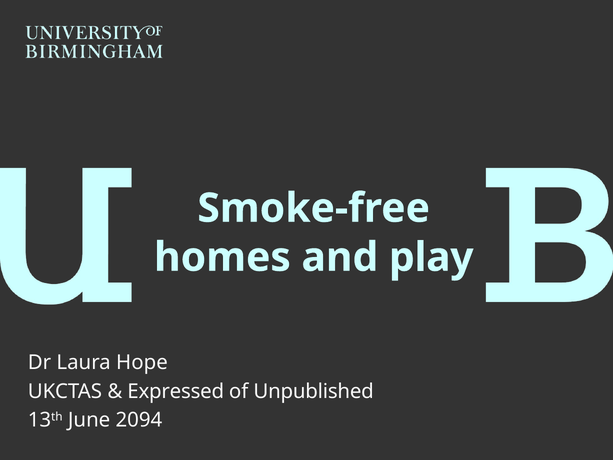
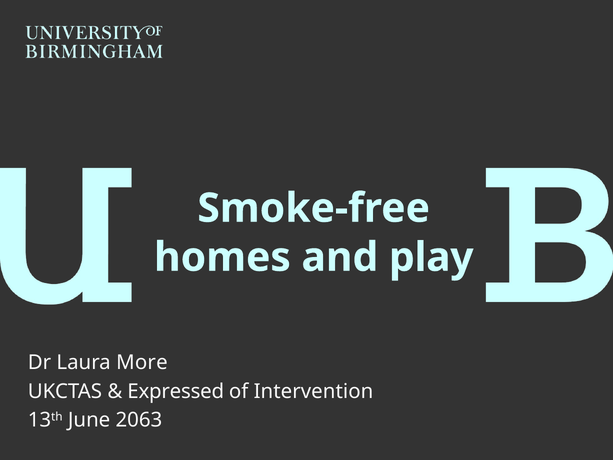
Hope: Hope -> More
Unpublished: Unpublished -> Intervention
2094: 2094 -> 2063
